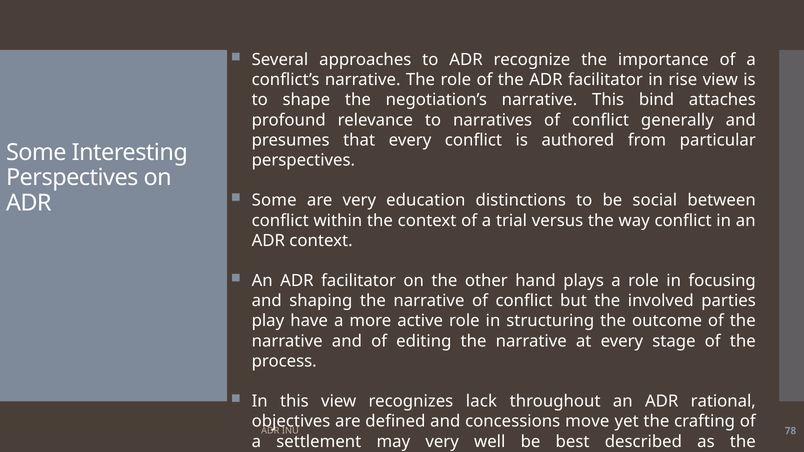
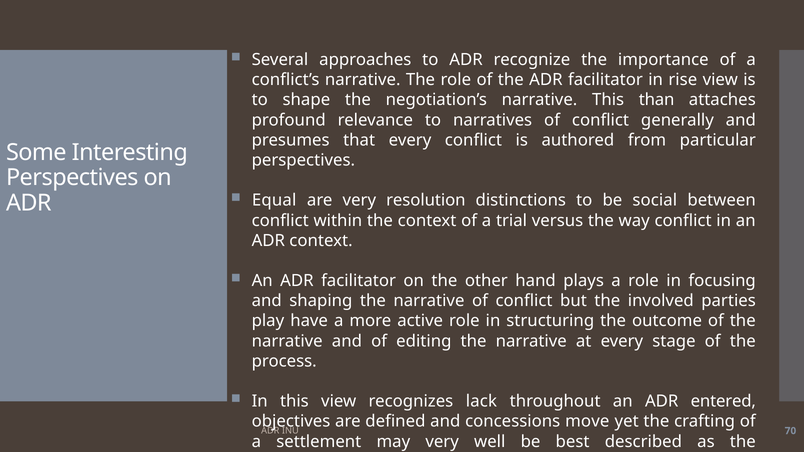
bind: bind -> than
Some at (274, 200): Some -> Equal
education: education -> resolution
rational: rational -> entered
78: 78 -> 70
